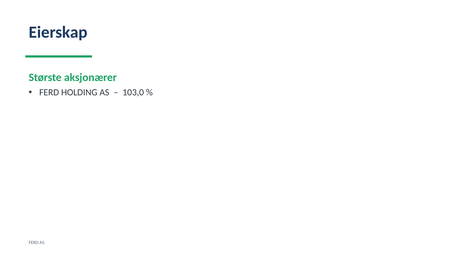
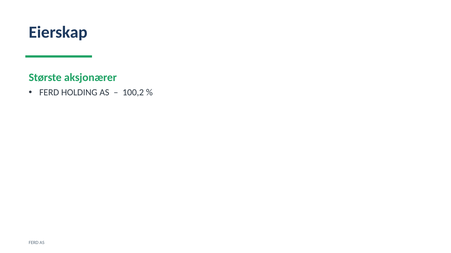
103,0: 103,0 -> 100,2
